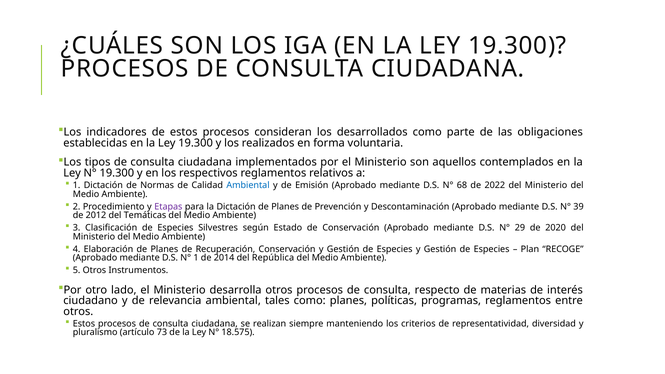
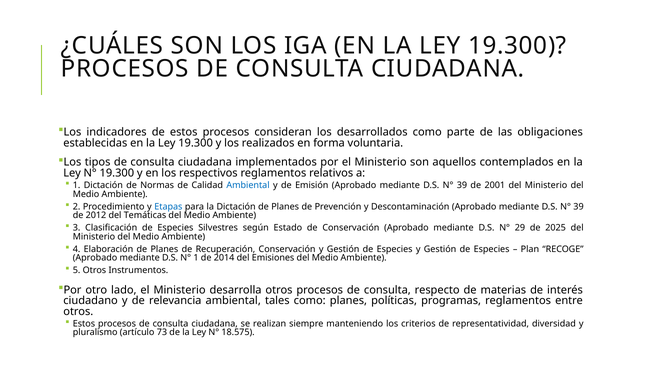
68 at (462, 185): 68 -> 39
2022: 2022 -> 2001
Etapas colour: purple -> blue
2020: 2020 -> 2025
República: República -> Emisiones
